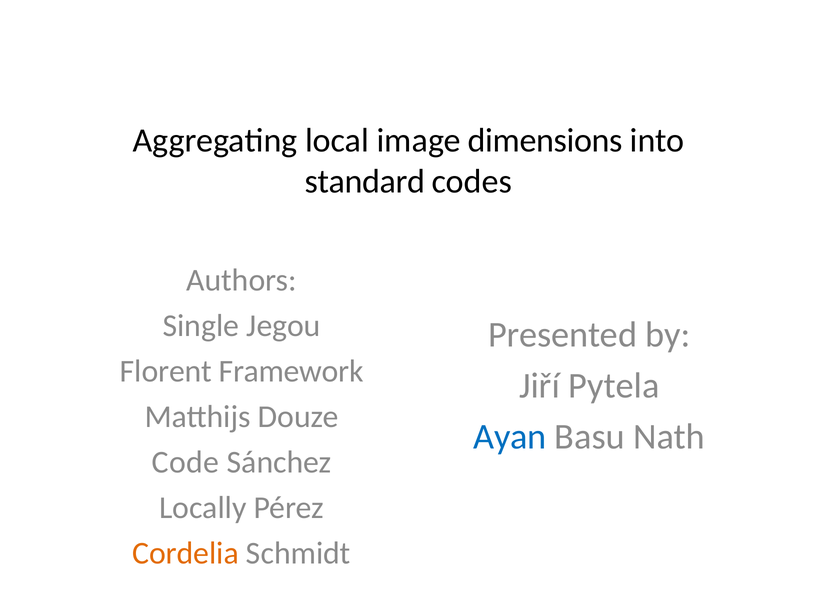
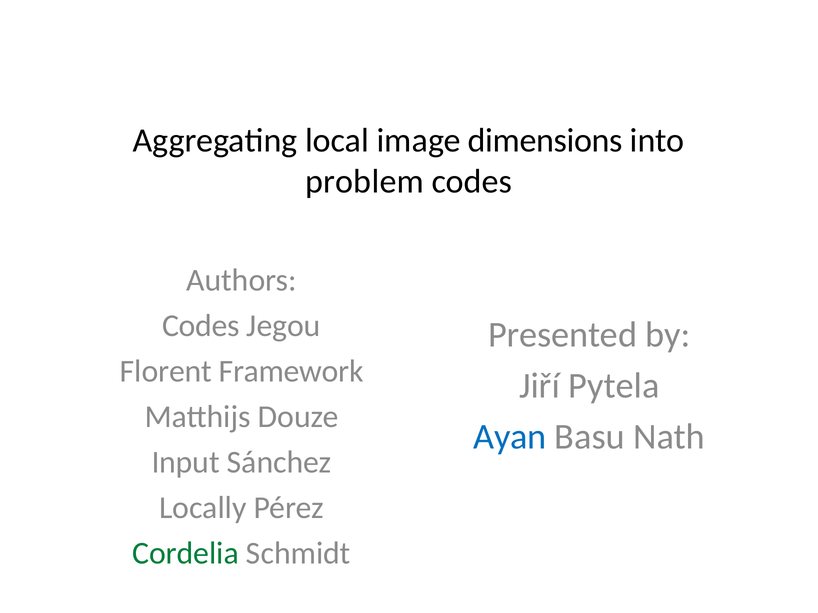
standard: standard -> problem
Single at (201, 326): Single -> Codes
Code: Code -> Input
Cordelia colour: orange -> green
